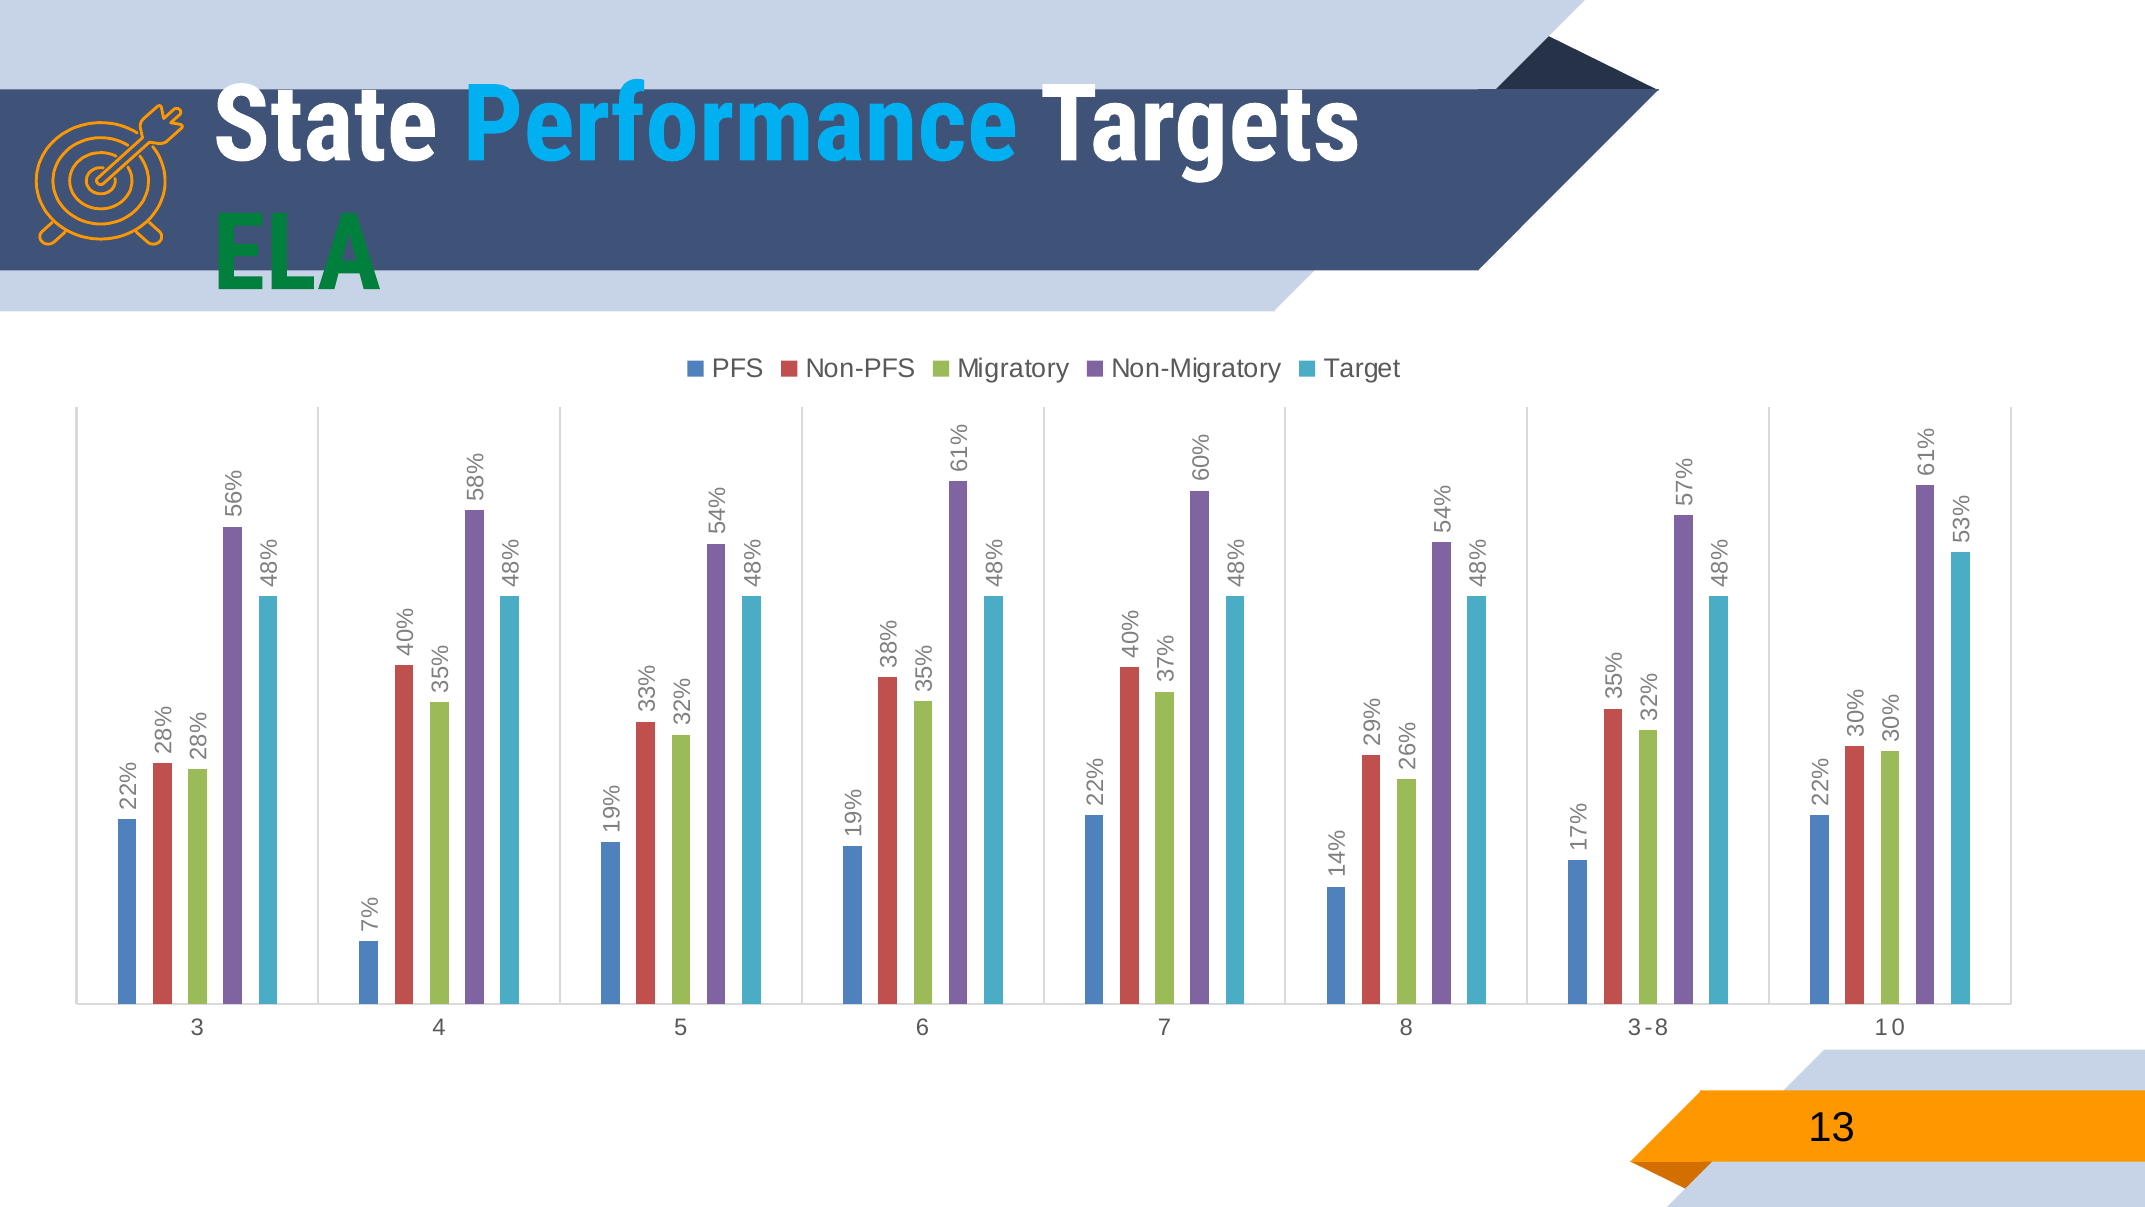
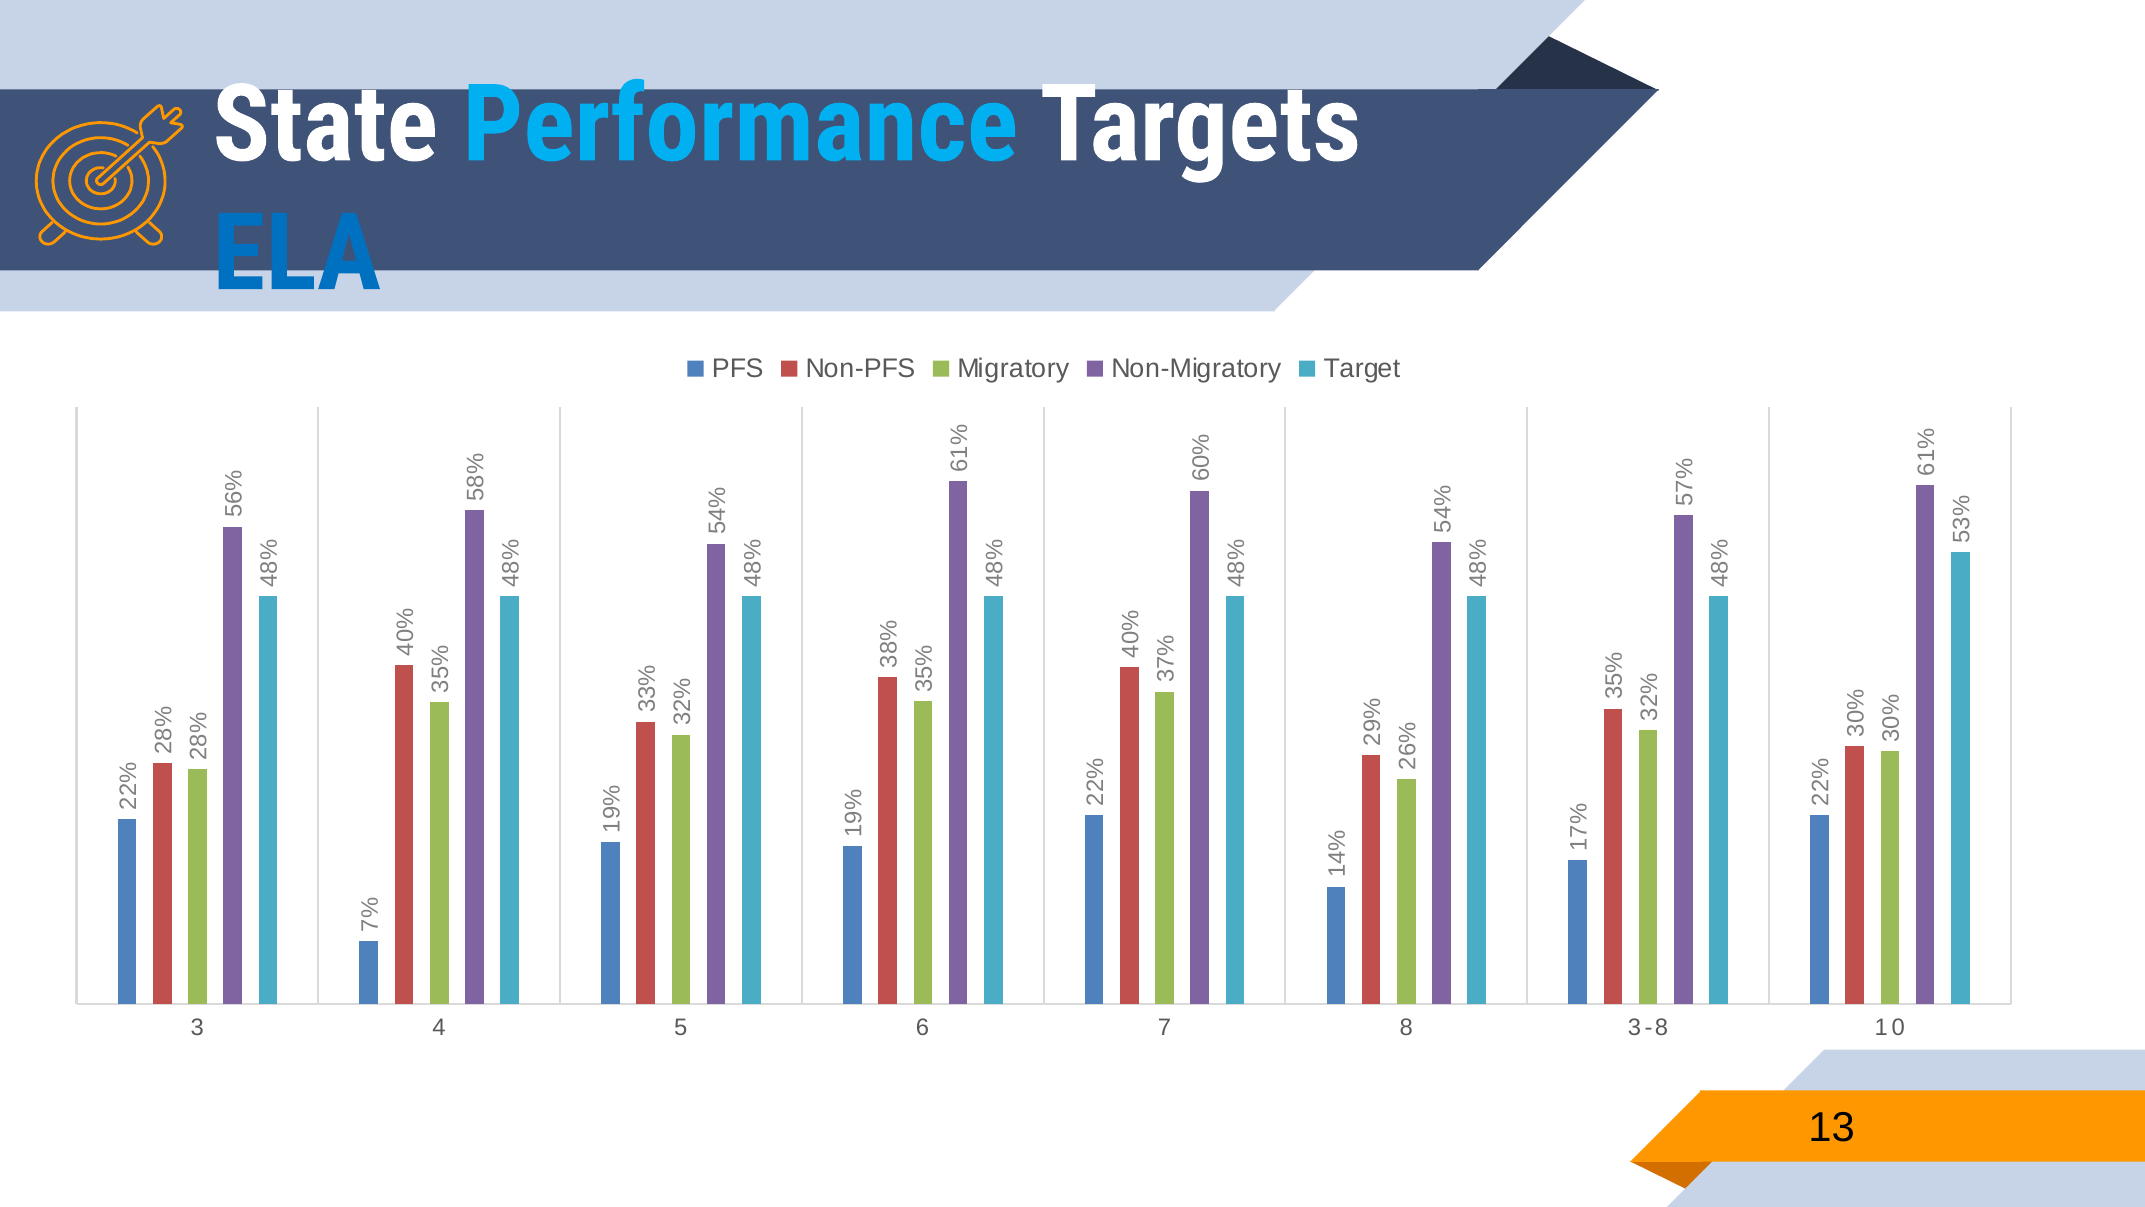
ELA colour: green -> blue
